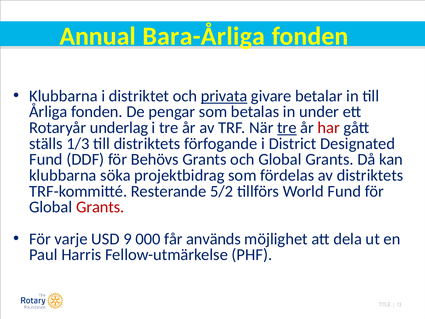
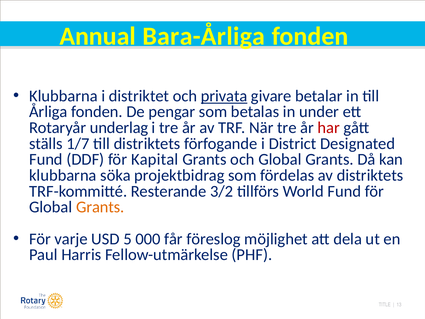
tre at (287, 128) underline: present -> none
1/3: 1/3 -> 1/7
Behövs: Behövs -> Kapital
5/2: 5/2 -> 3/2
Grants at (100, 207) colour: red -> orange
9: 9 -> 5
används: används -> föreslog
